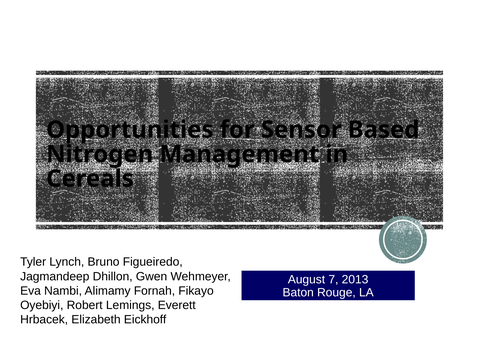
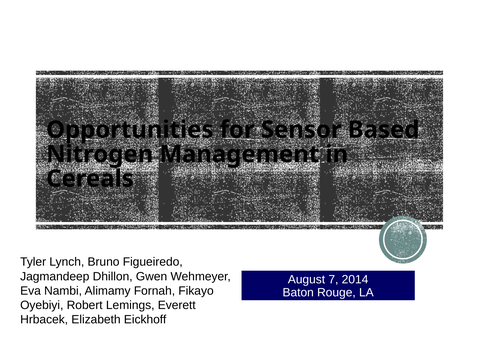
2013: 2013 -> 2014
